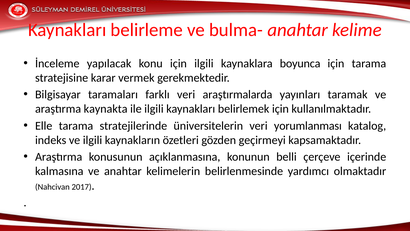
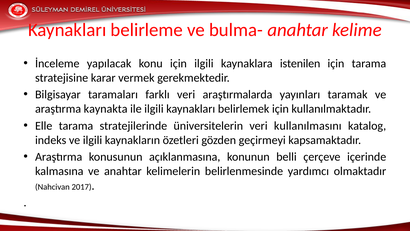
boyunca: boyunca -> istenilen
yorumlanması: yorumlanması -> kullanılmasını
